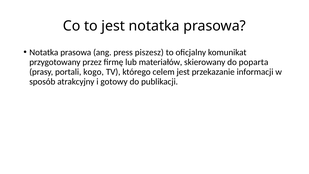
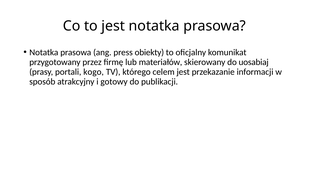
piszesz: piszesz -> obiekty
poparta: poparta -> uosabiaj
